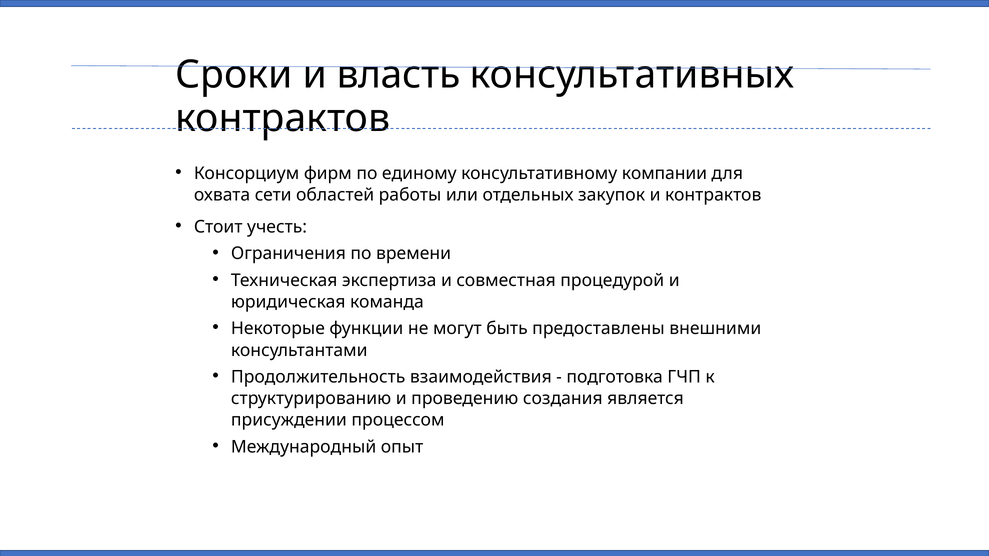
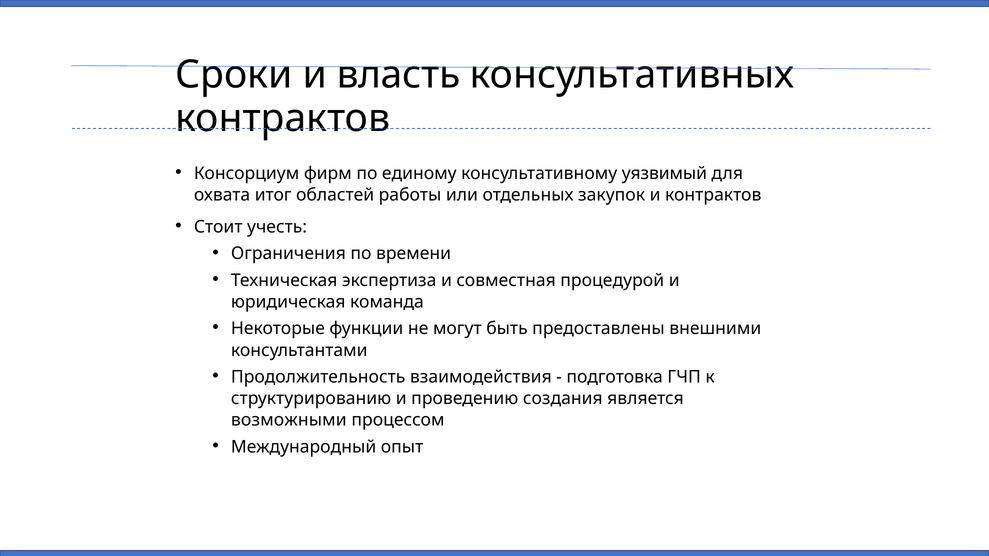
компании: компании -> уязвимый
сети: сети -> итог
присуждении: присуждении -> возможными
